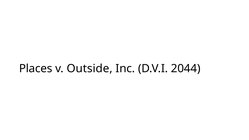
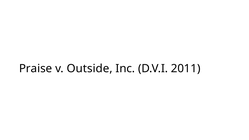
Places: Places -> Praise
2044: 2044 -> 2011
